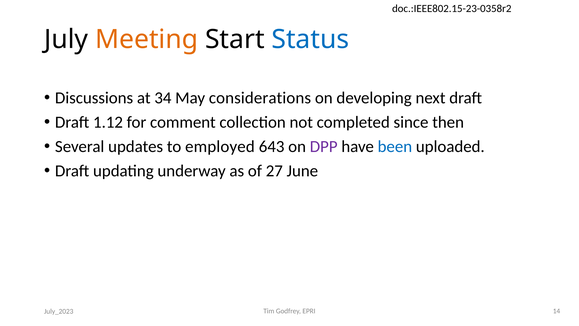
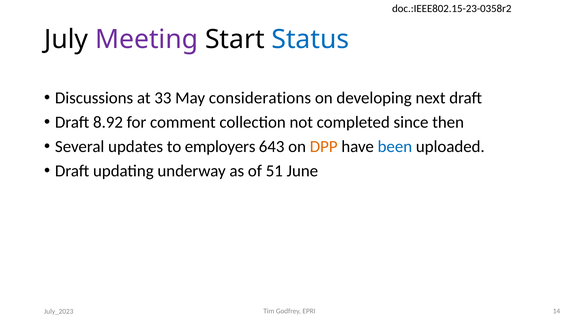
Meeting colour: orange -> purple
34: 34 -> 33
1.12: 1.12 -> 8.92
employed: employed -> employers
DPP colour: purple -> orange
27: 27 -> 51
